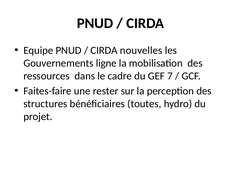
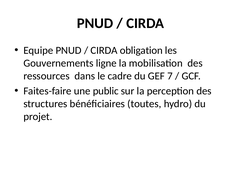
nouvelles: nouvelles -> obligation
rester: rester -> public
